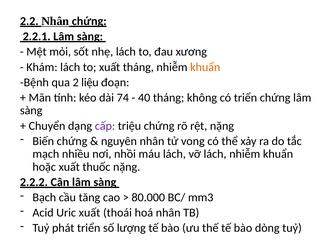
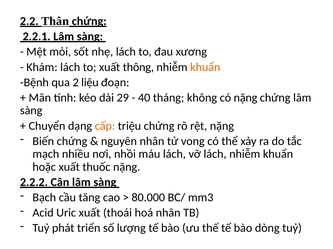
2.2 Nhân: Nhân -> Thân
xuất tháng: tháng -> thông
74: 74 -> 29
có triển: triển -> nặng
cấp colour: purple -> orange
